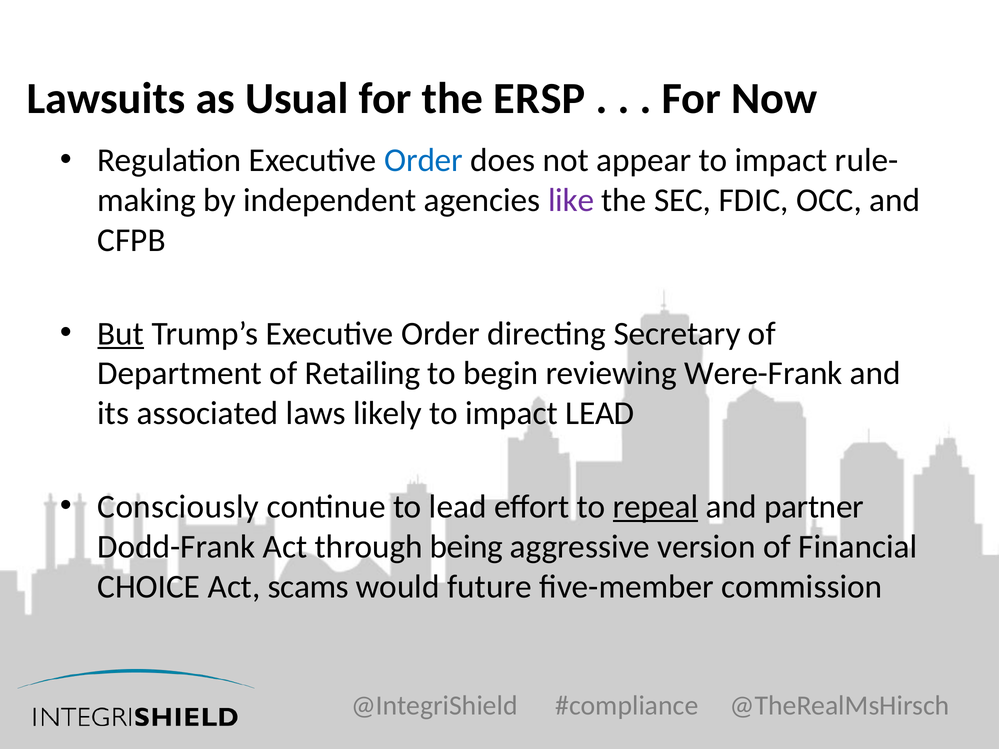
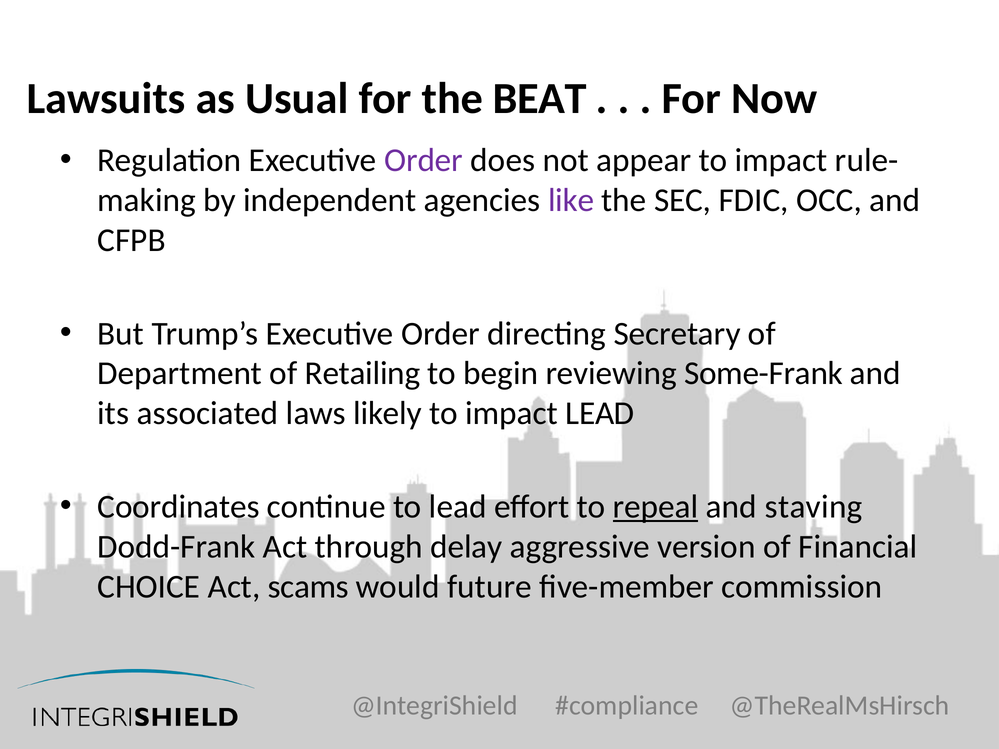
ERSP: ERSP -> BEAT
Order at (424, 161) colour: blue -> purple
But underline: present -> none
Were-Frank: Were-Frank -> Some-Frank
Consciously: Consciously -> Coordinates
partner: partner -> staving
being: being -> delay
